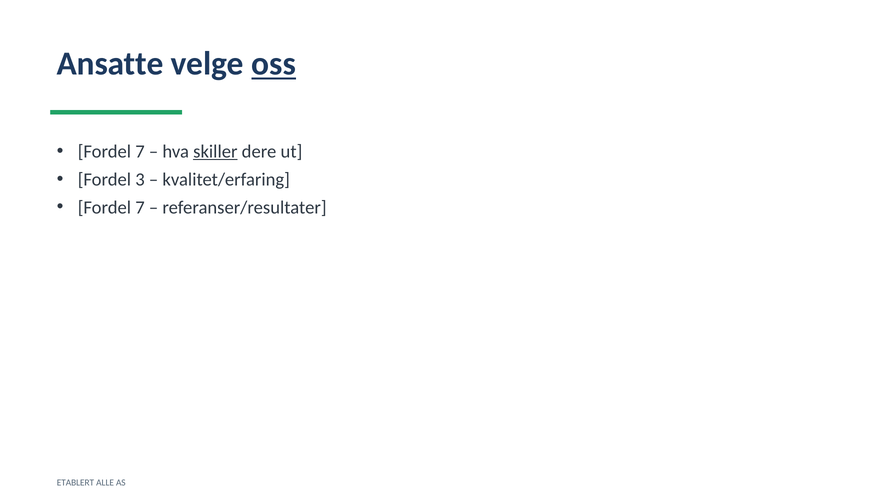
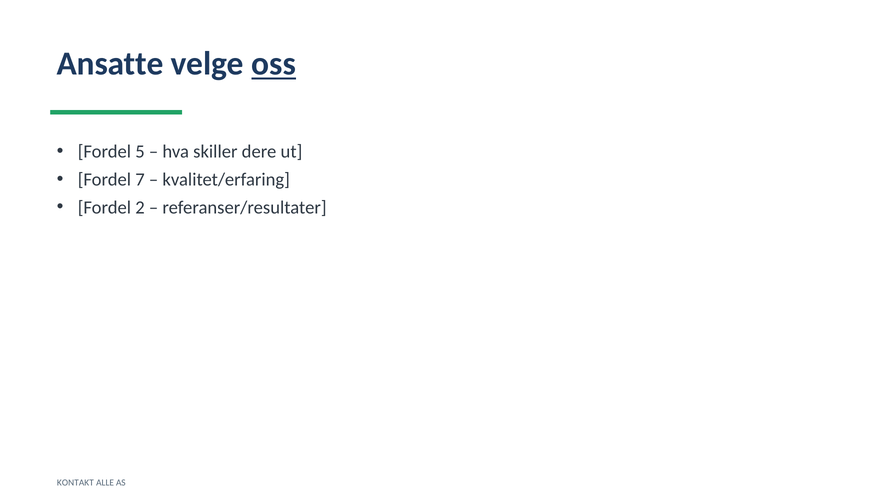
7 at (140, 151): 7 -> 5
skiller underline: present -> none
3: 3 -> 7
7 at (140, 207): 7 -> 2
ETABLERT: ETABLERT -> KONTAKT
